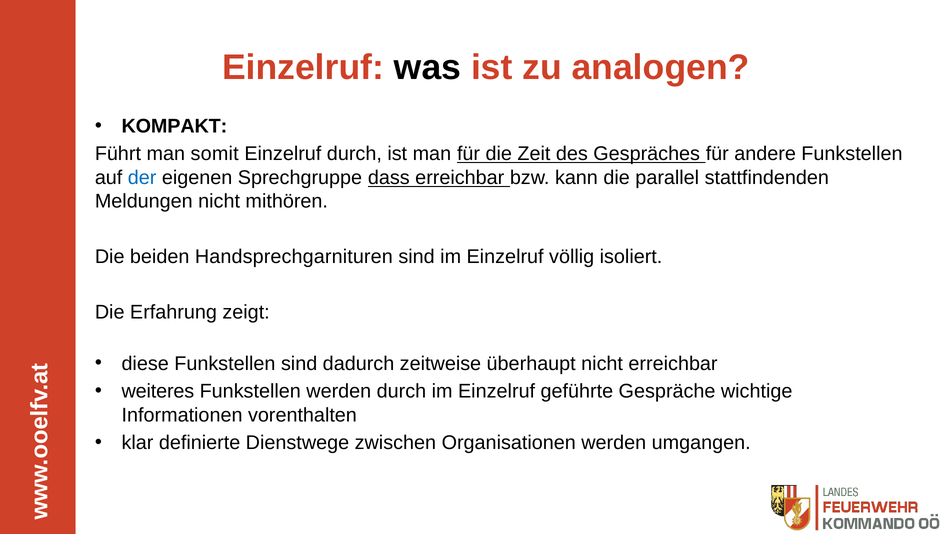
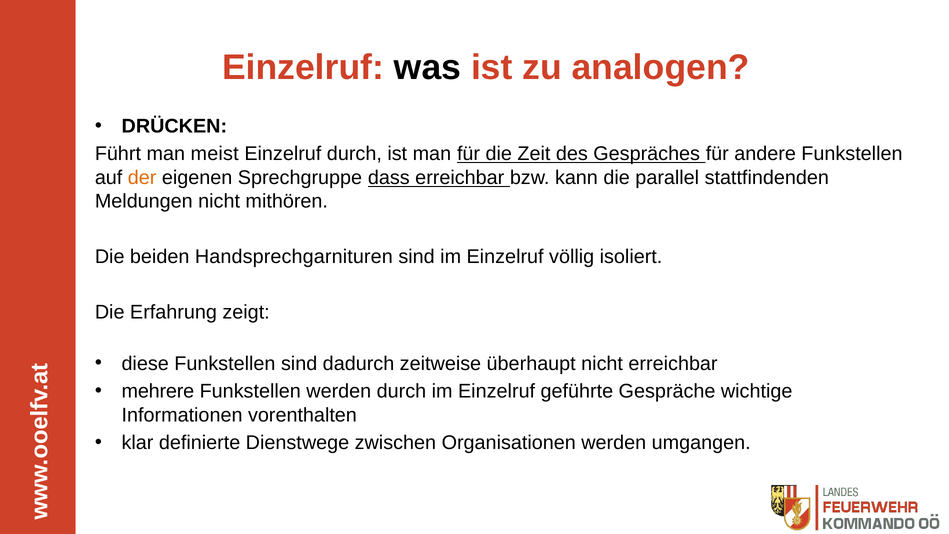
KOMPAKT: KOMPAKT -> DRÜCKEN
somit: somit -> meist
der colour: blue -> orange
weiteres: weiteres -> mehrere
